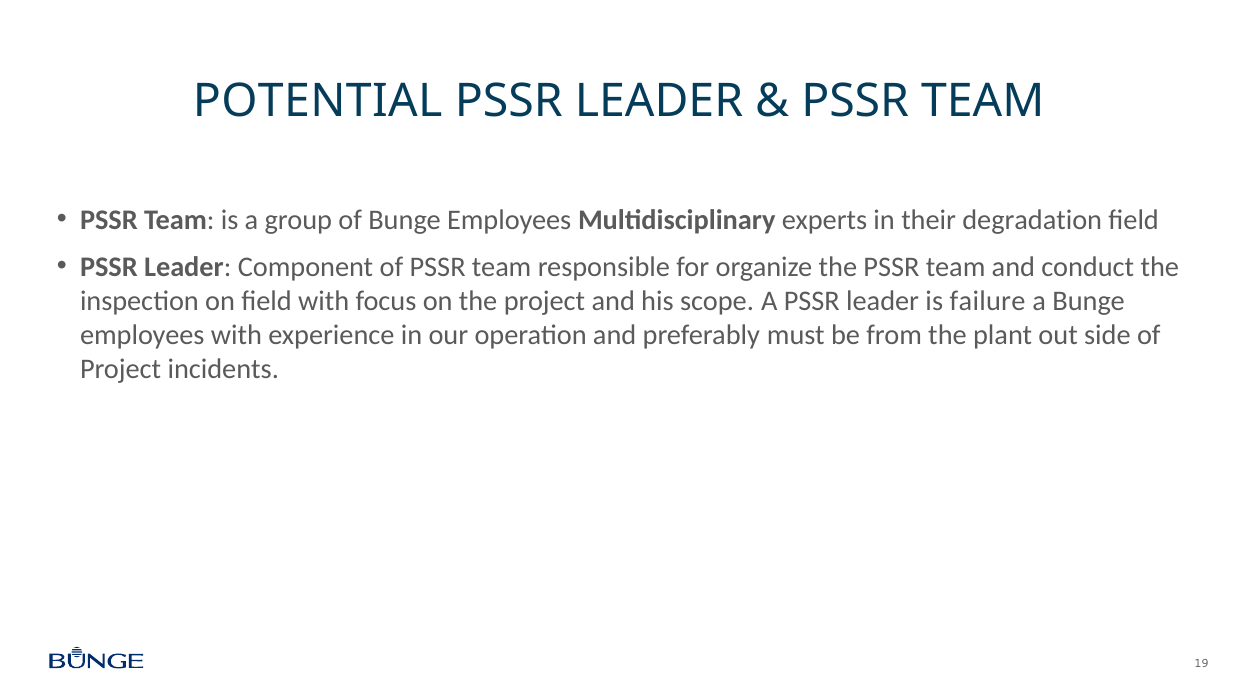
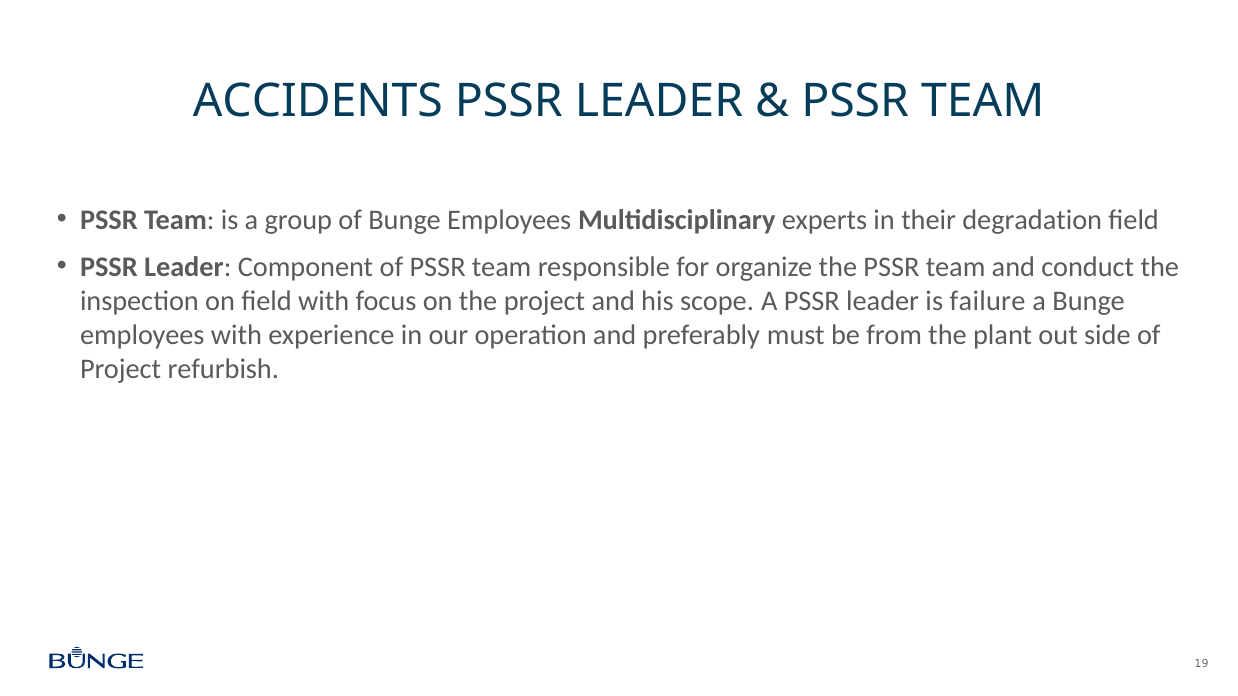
POTENTIAL: POTENTIAL -> ACCIDENTS
incidents: incidents -> refurbish
